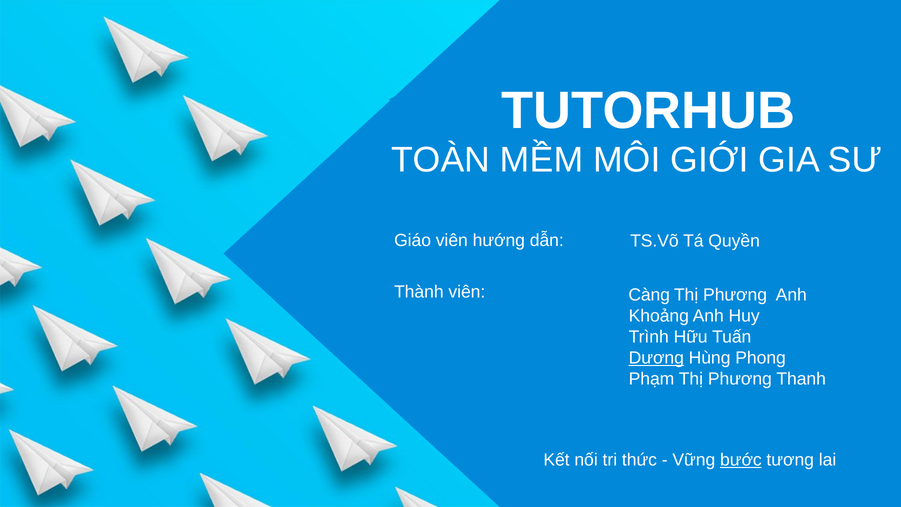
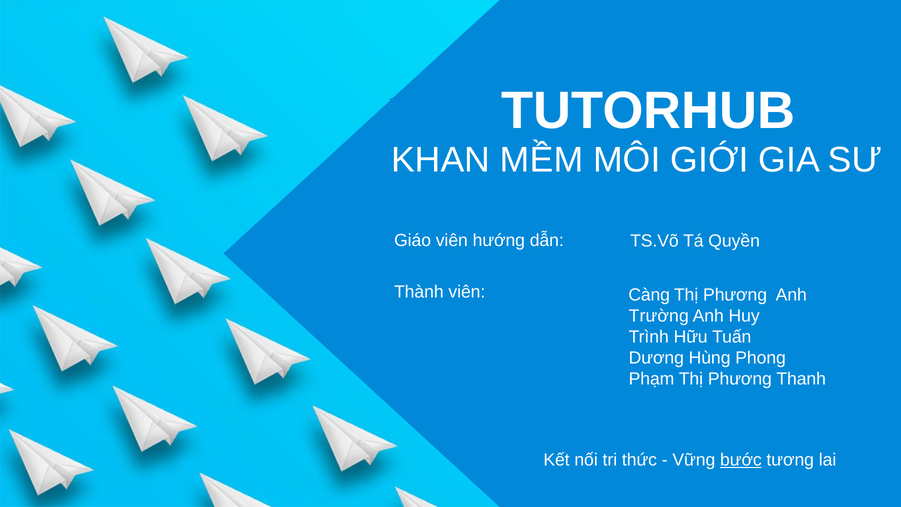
TOÀN: TOÀN -> KHAN
Khoảng: Khoảng -> Trường
Dương underline: present -> none
